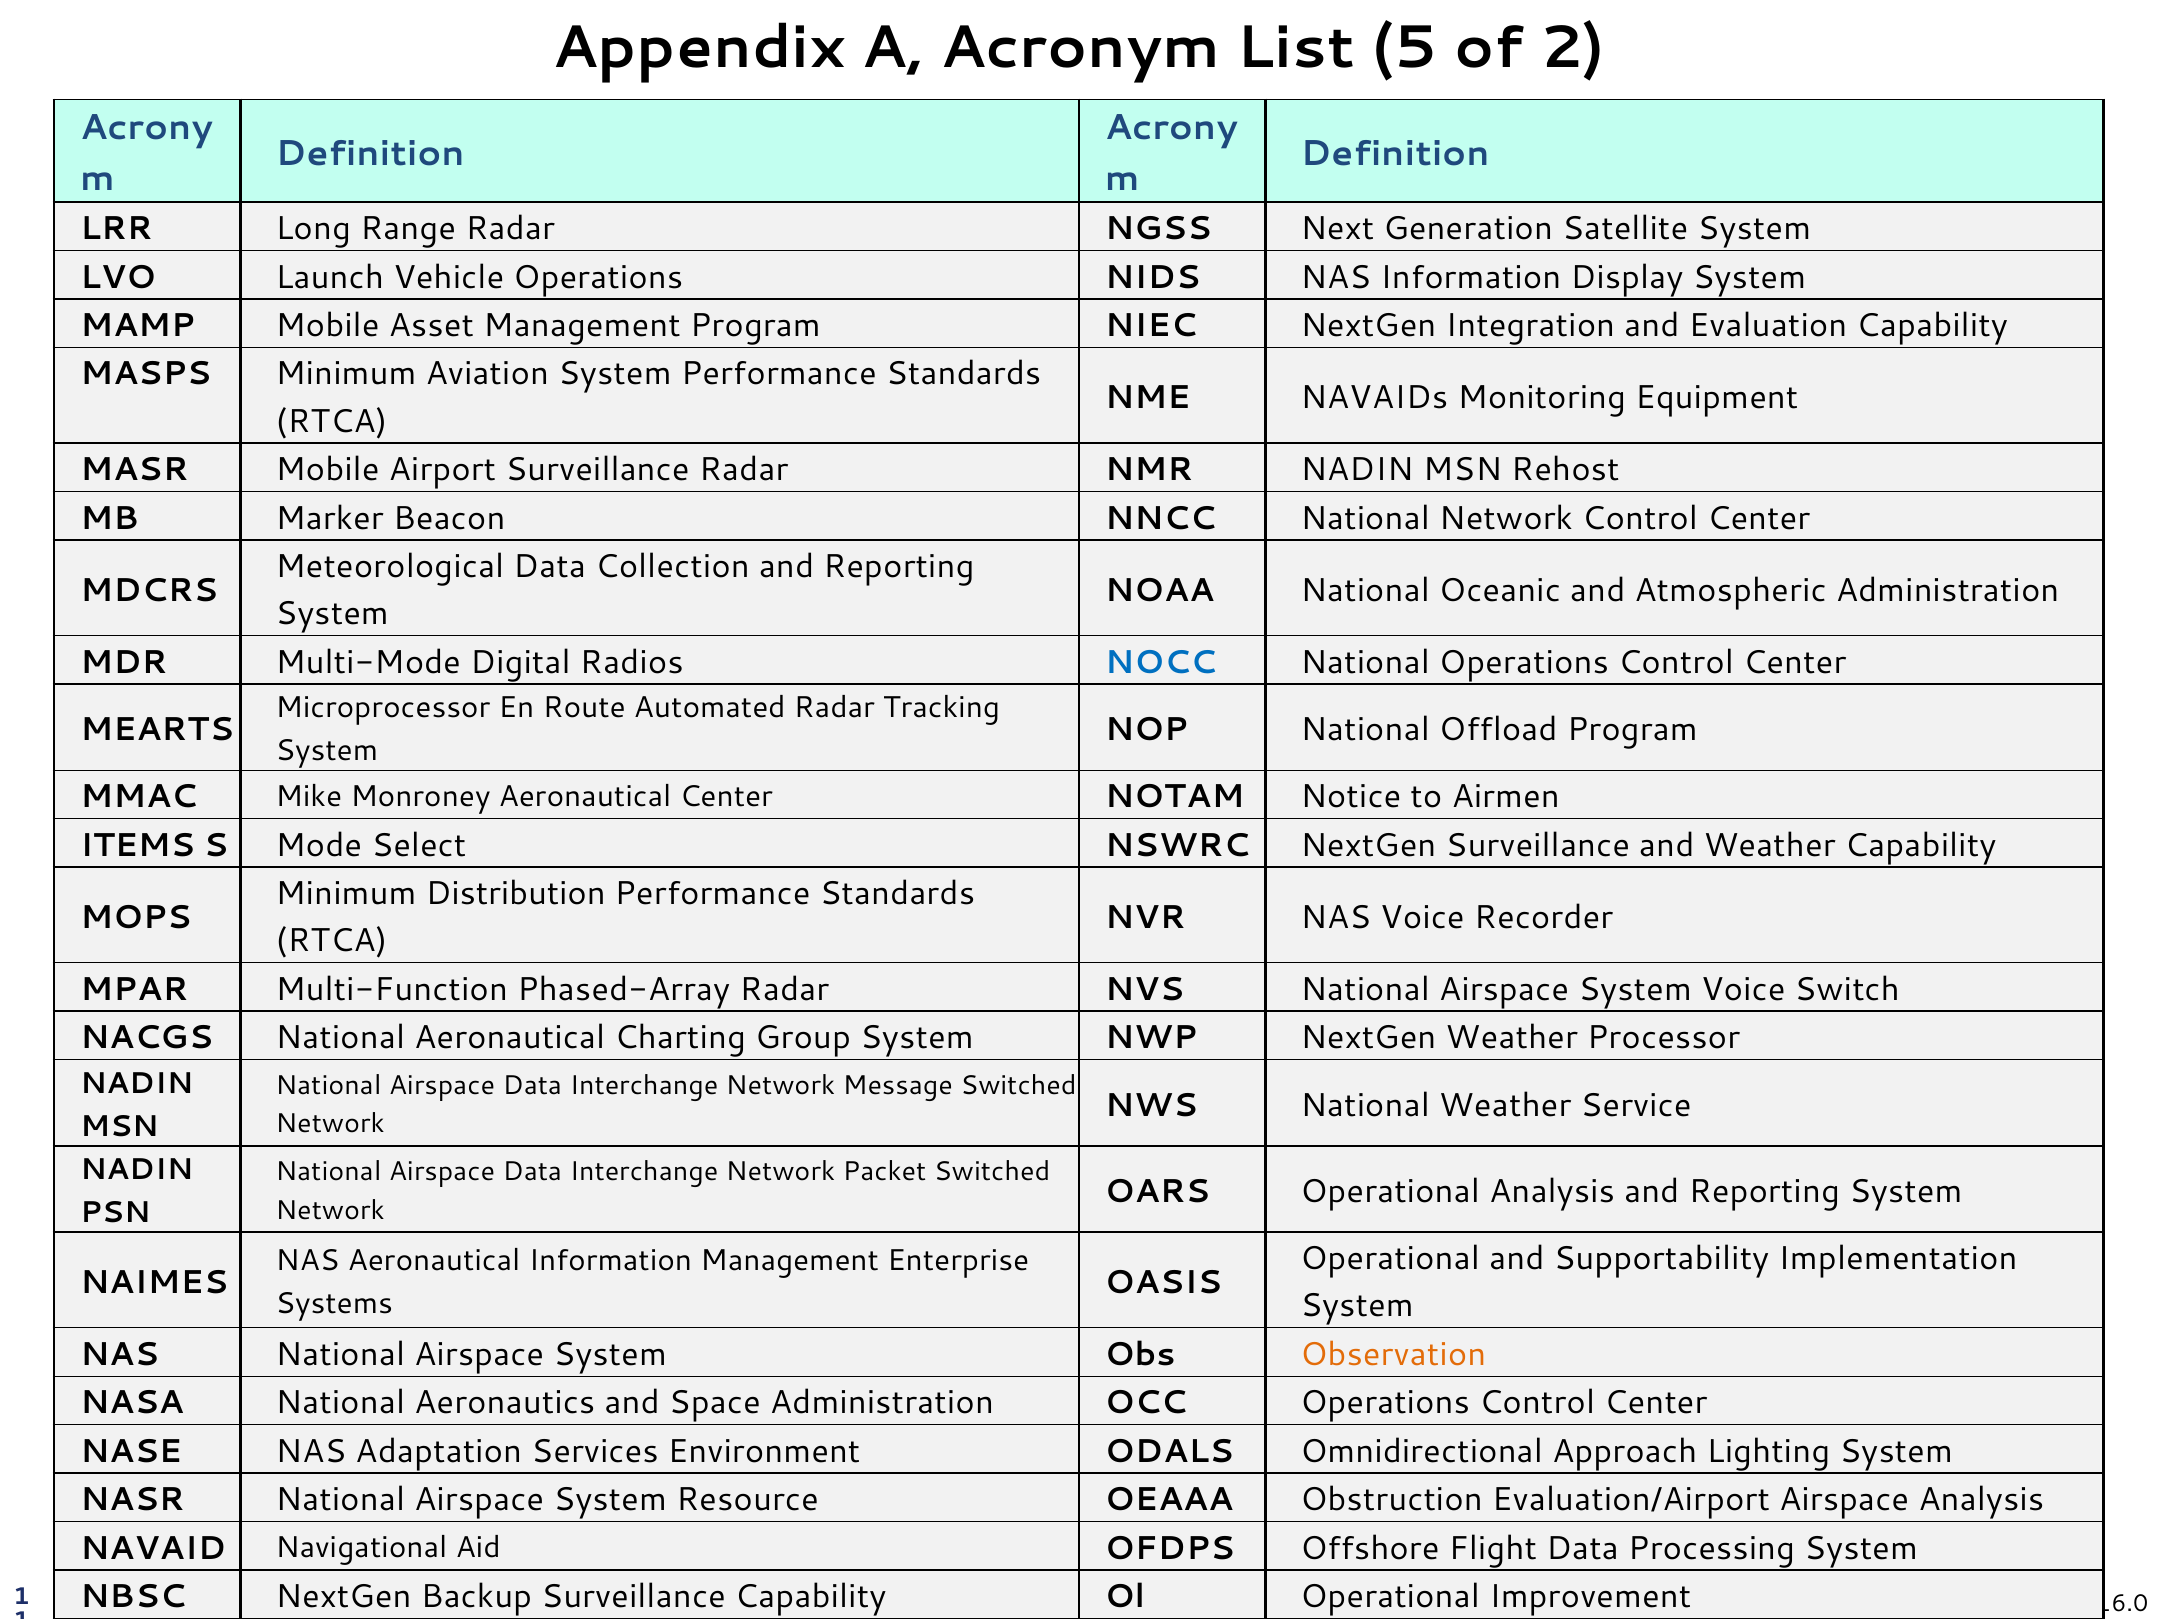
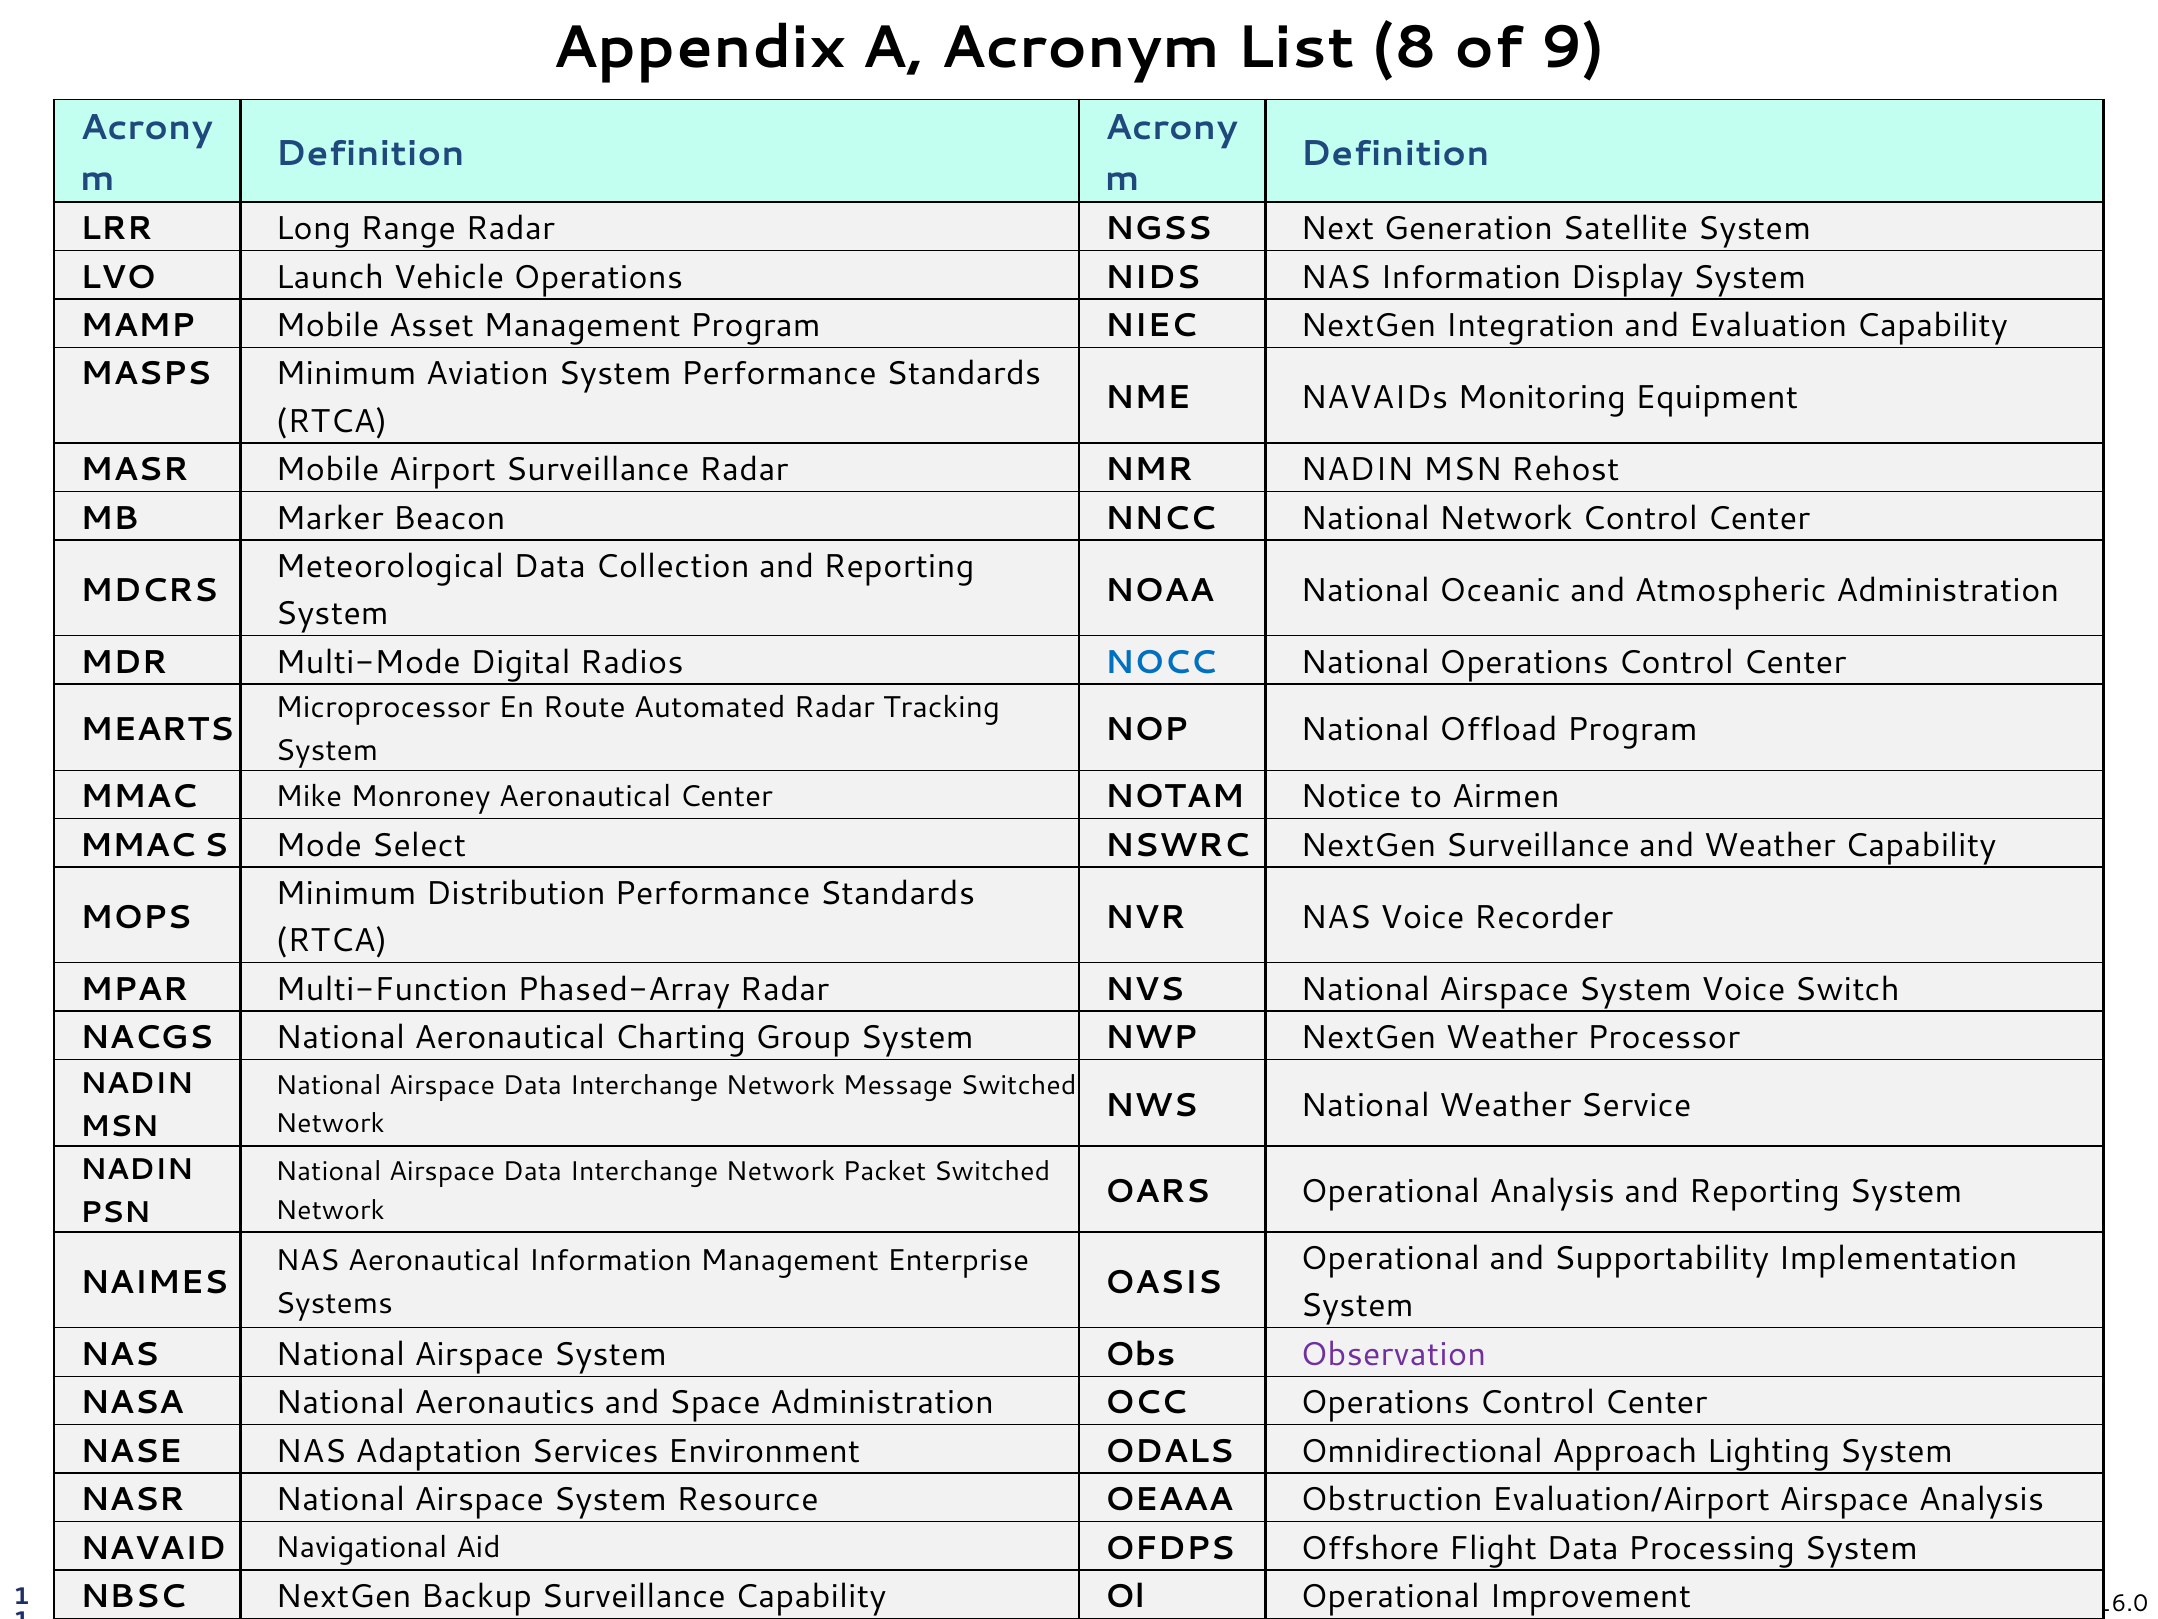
5: 5 -> 8
of 2: 2 -> 9
ITEMS at (137, 845): ITEMS -> MMAC
Observation colour: orange -> purple
